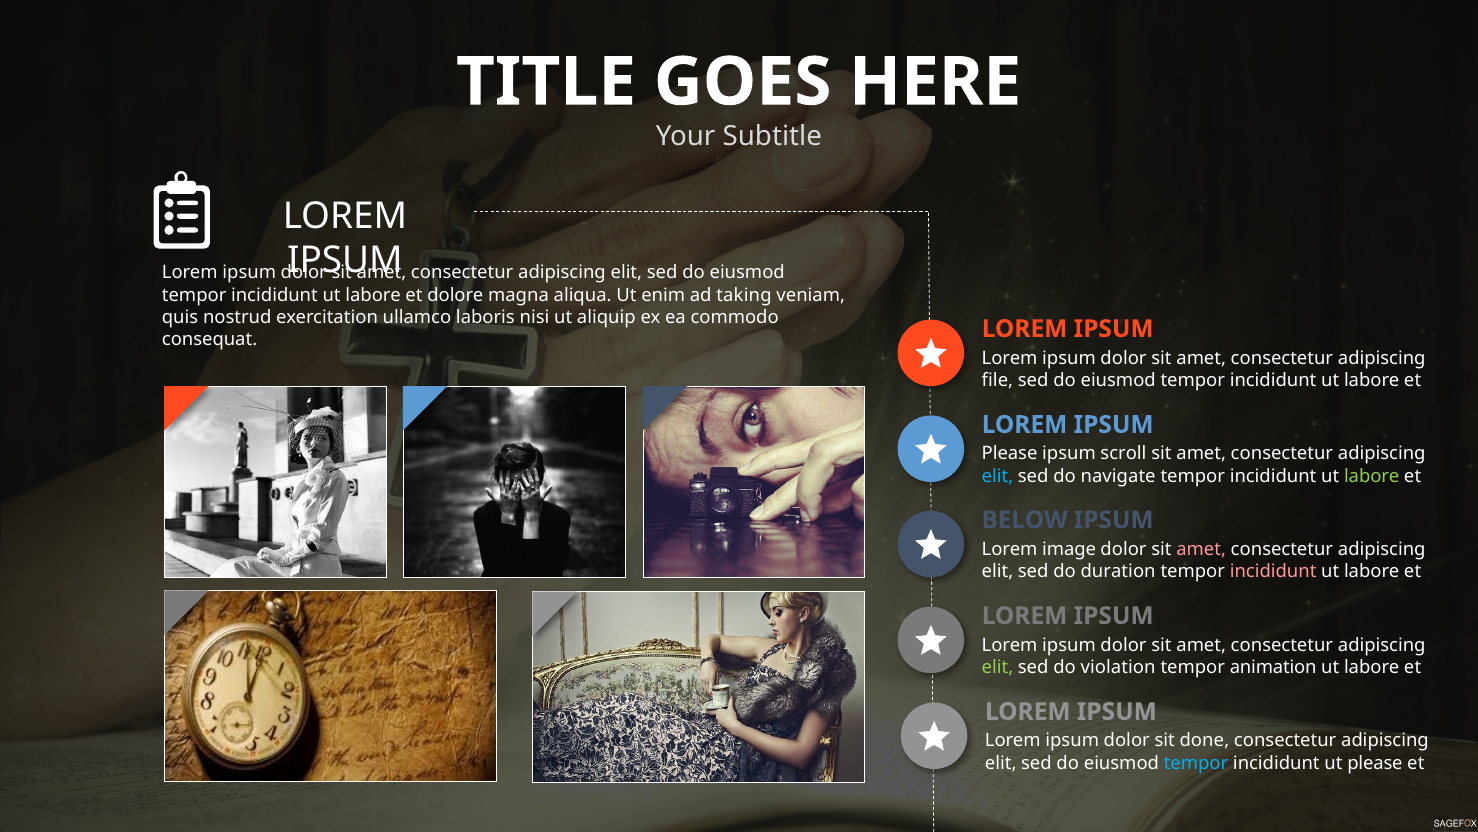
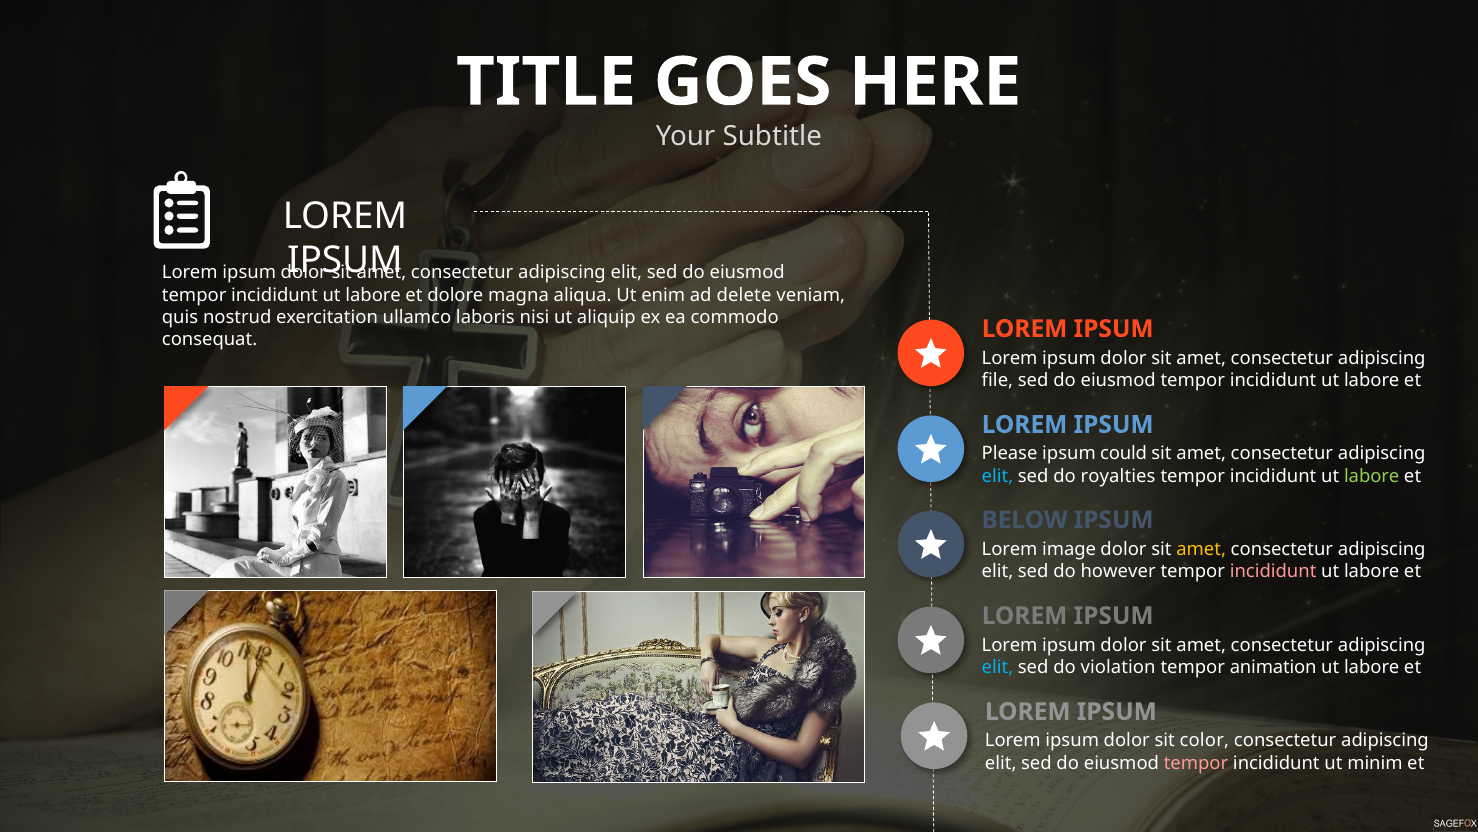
taking: taking -> delete
scroll: scroll -> could
navigate: navigate -> royalties
amet at (1201, 549) colour: pink -> yellow
duration: duration -> however
elit at (997, 667) colour: light green -> light blue
done: done -> color
tempor at (1196, 762) colour: light blue -> pink
ut please: please -> minim
